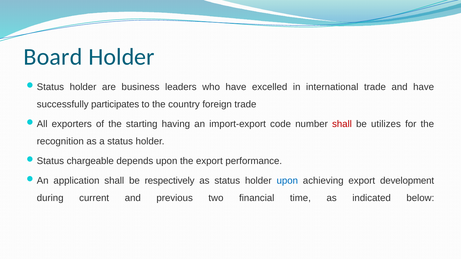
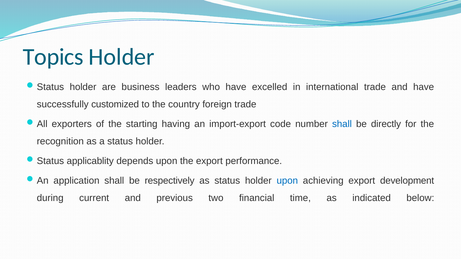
Board: Board -> Topics
participates: participates -> customized
shall at (342, 124) colour: red -> blue
utilizes: utilizes -> directly
chargeable: chargeable -> applicablity
